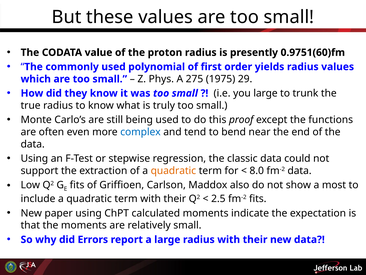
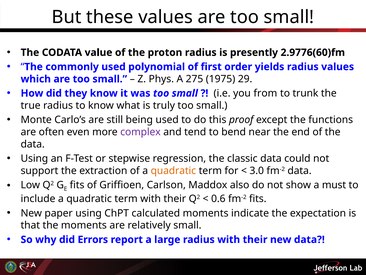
0.9751(60)fm: 0.9751(60)fm -> 2.9776(60)fm
you large: large -> from
complex colour: blue -> purple
8.0: 8.0 -> 3.0
most: most -> must
2.5: 2.5 -> 0.6
